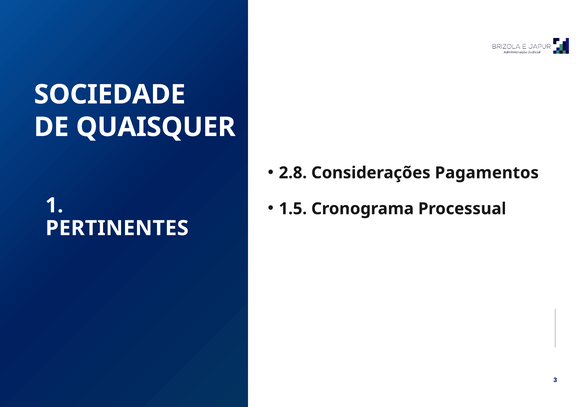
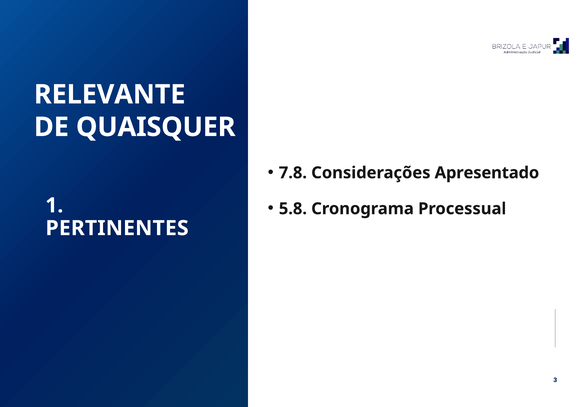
SOCIEDADE: SOCIEDADE -> RELEVANTE
2.8: 2.8 -> 7.8
Pagamentos: Pagamentos -> Apresentado
1.5: 1.5 -> 5.8
